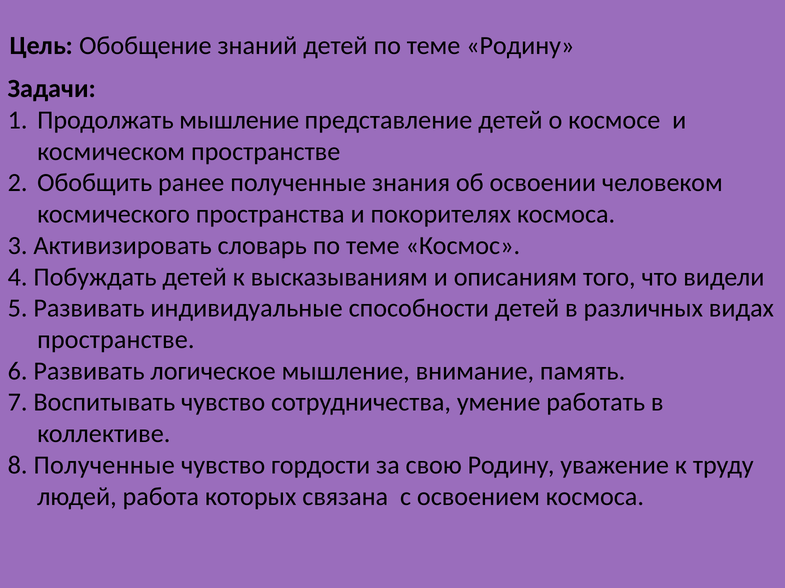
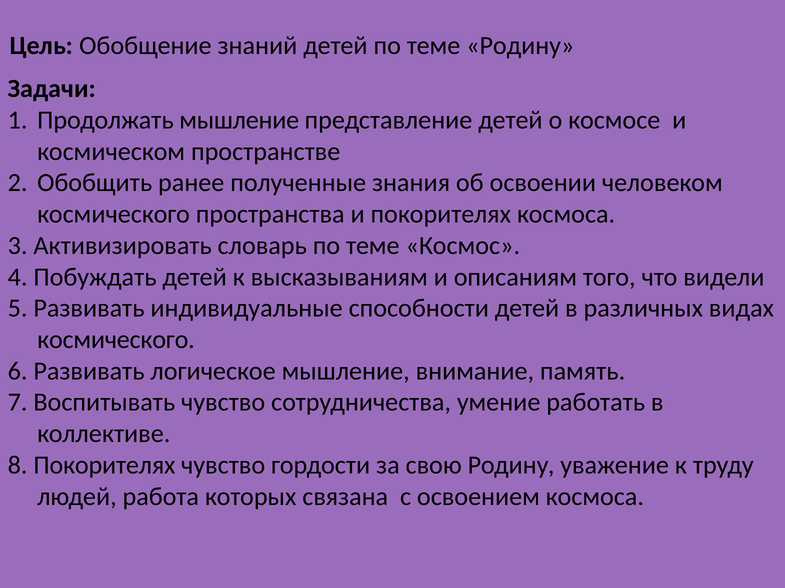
пространстве at (116, 340): пространстве -> космического
8 Полученные: Полученные -> Покорителях
